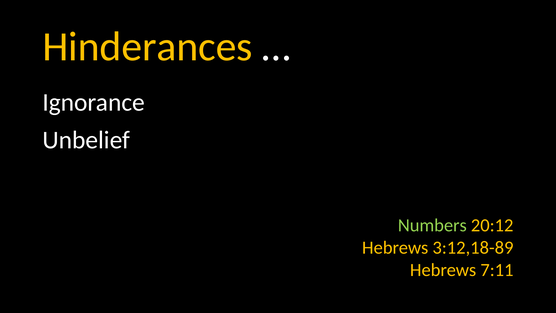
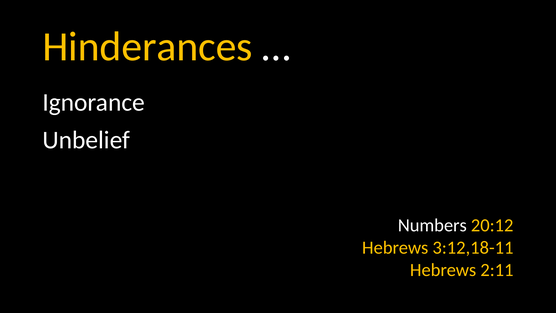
Numbers colour: light green -> white
3:12,18-89: 3:12,18-89 -> 3:12,18-11
7:11: 7:11 -> 2:11
